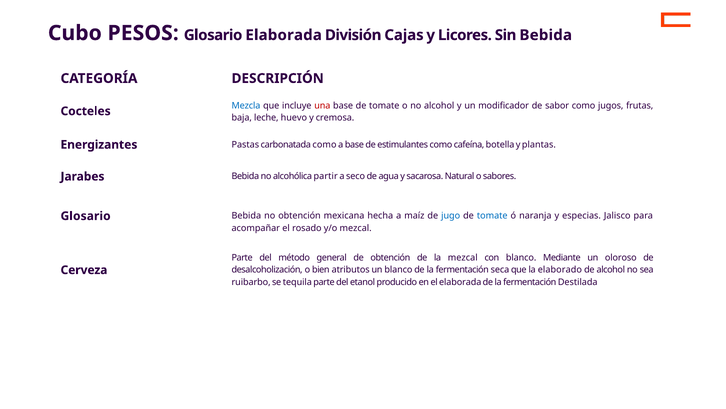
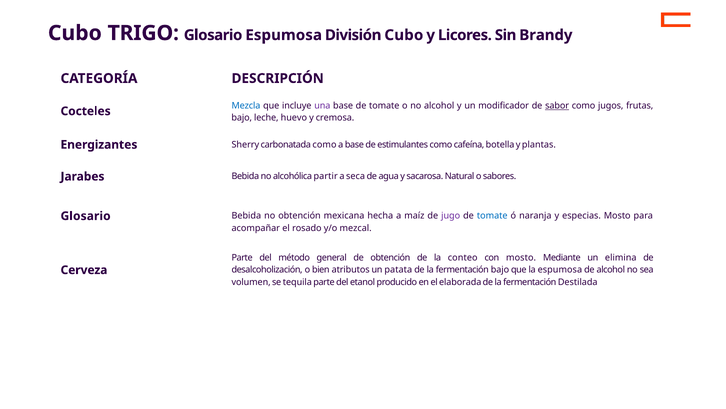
PESOS: PESOS -> TRIGO
Glosario Elaborada: Elaborada -> Espumosa
División Cajas: Cajas -> Cubo
Sin Bebida: Bebida -> Brandy
una colour: red -> purple
sabor underline: none -> present
baja at (242, 118): baja -> bajo
Pastas: Pastas -> Sherry
seco: seco -> seca
jugo colour: blue -> purple
especias Jalisco: Jalisco -> Mosto
la mezcal: mezcal -> conteo
con blanco: blanco -> mosto
oloroso: oloroso -> elimina
un blanco: blanco -> patata
fermentación seca: seca -> bajo
la elaborado: elaborado -> espumosa
ruibarbo: ruibarbo -> volumen
